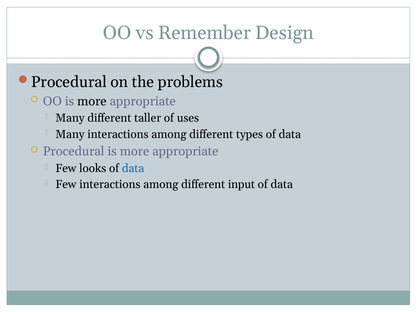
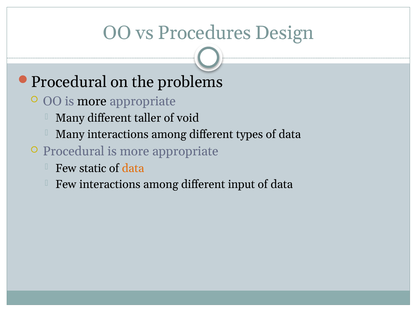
Remember: Remember -> Procedures
uses: uses -> void
looks: looks -> static
data at (133, 169) colour: blue -> orange
